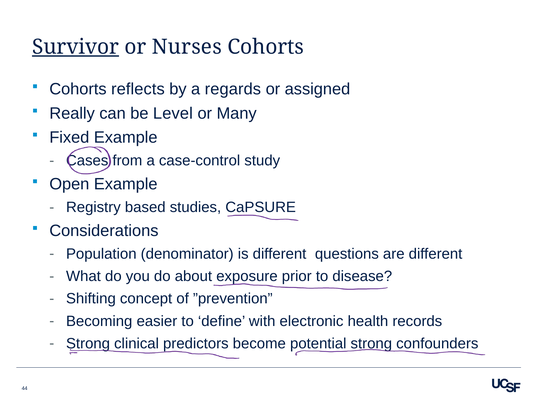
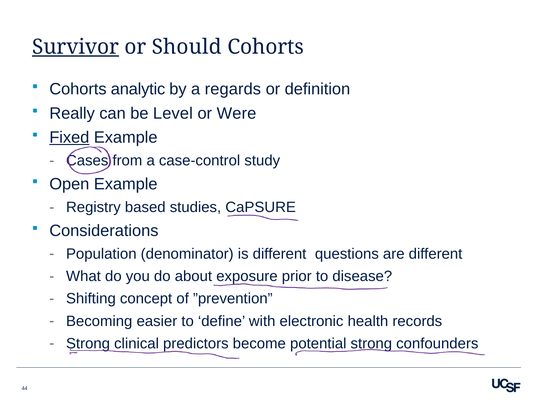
Nurses: Nurses -> Should
reflects: reflects -> analytic
assigned: assigned -> definition
Many: Many -> Were
Fixed underline: none -> present
